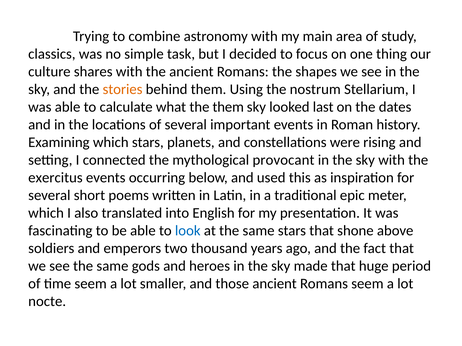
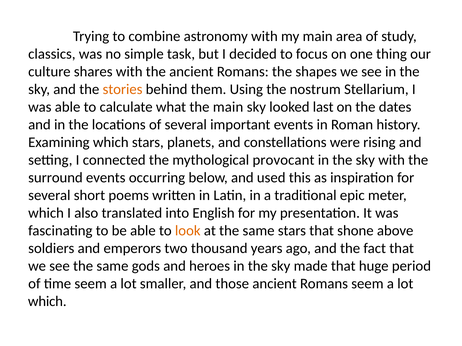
the them: them -> main
exercitus: exercitus -> surround
look colour: blue -> orange
nocte at (47, 302): nocte -> which
